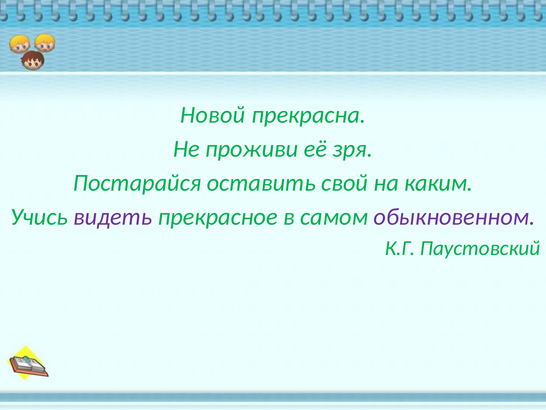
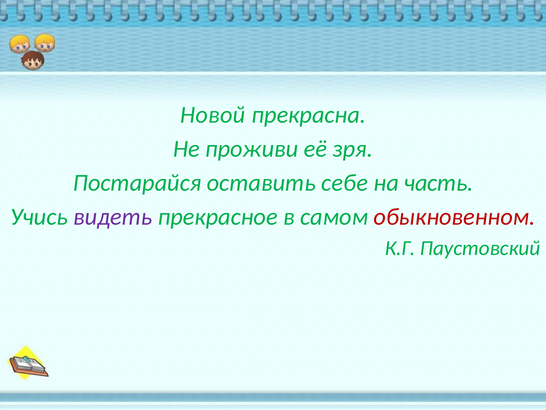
свой: свой -> себе
каким: каким -> часть
обыкновенном colour: purple -> red
